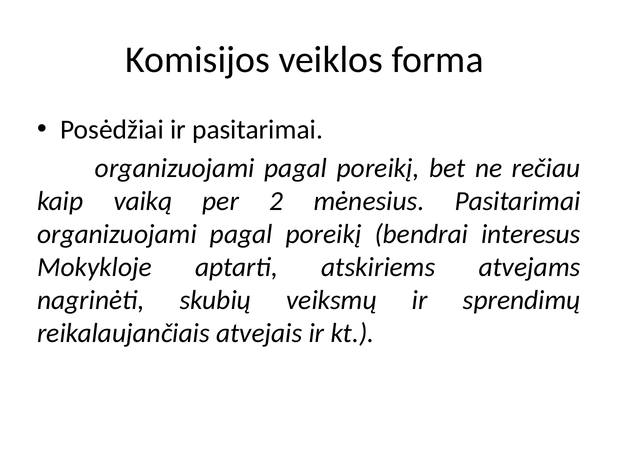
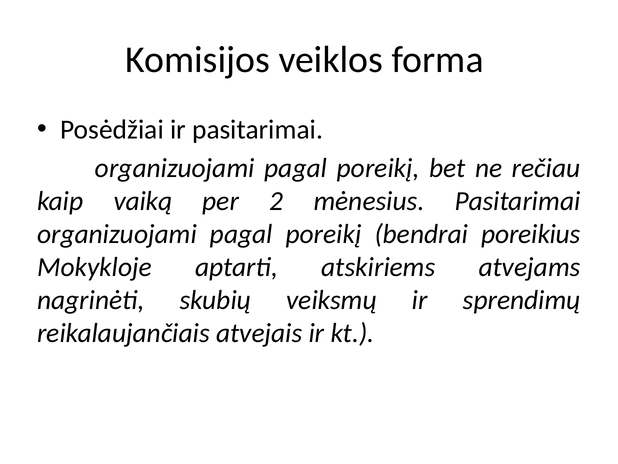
interesus: interesus -> poreikius
